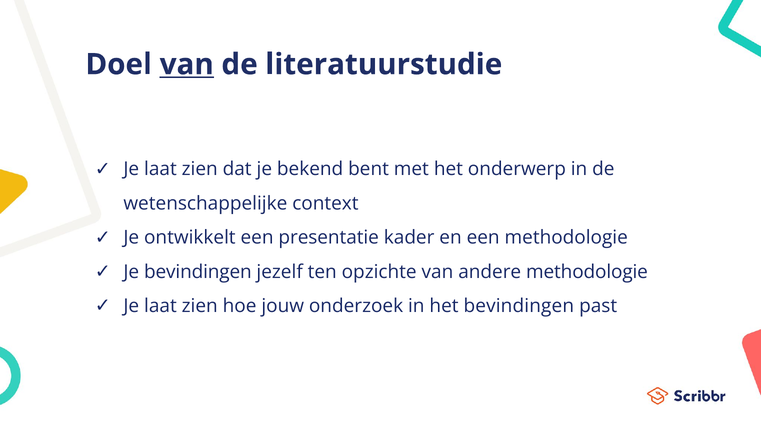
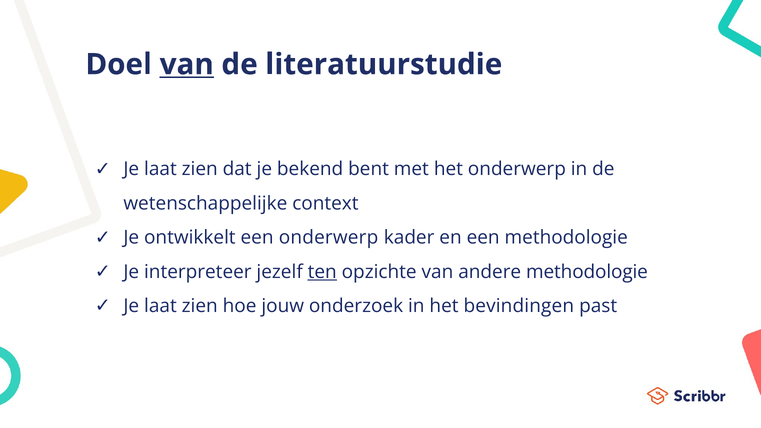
een presentatie: presentatie -> onderwerp
Je bevindingen: bevindingen -> interpreteer
ten underline: none -> present
